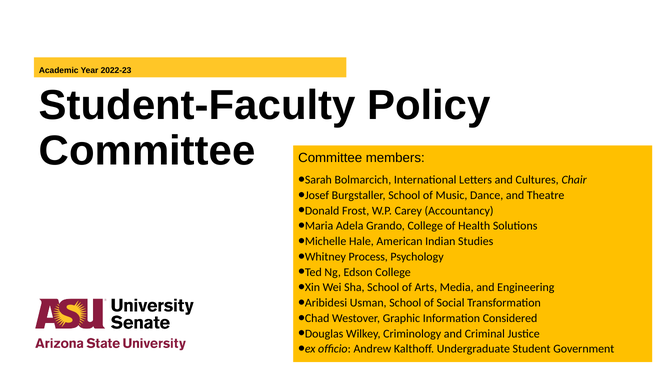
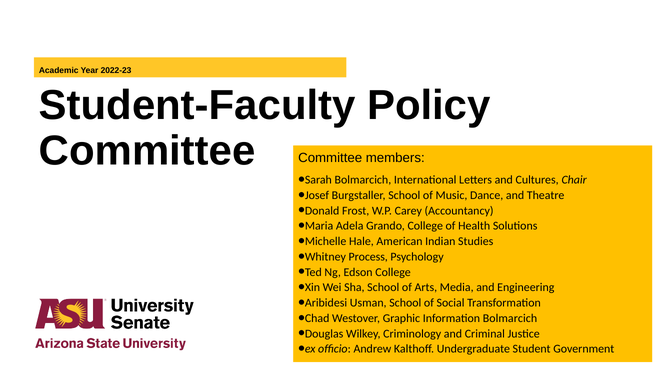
Information Considered: Considered -> Bolmarcich
